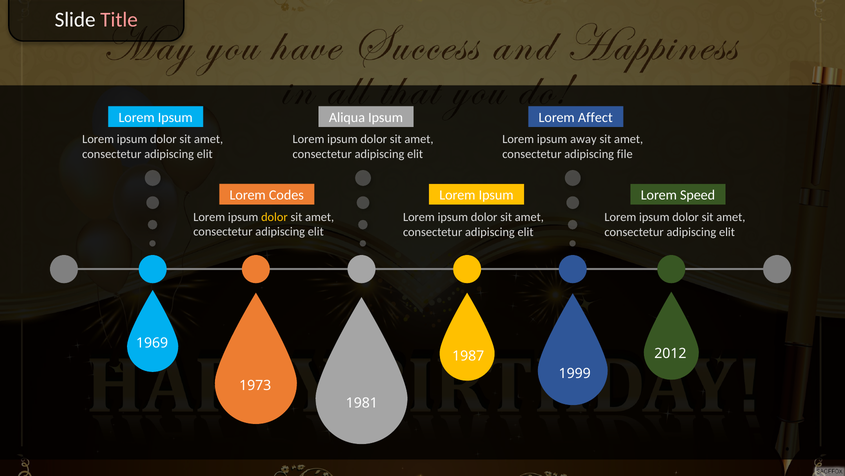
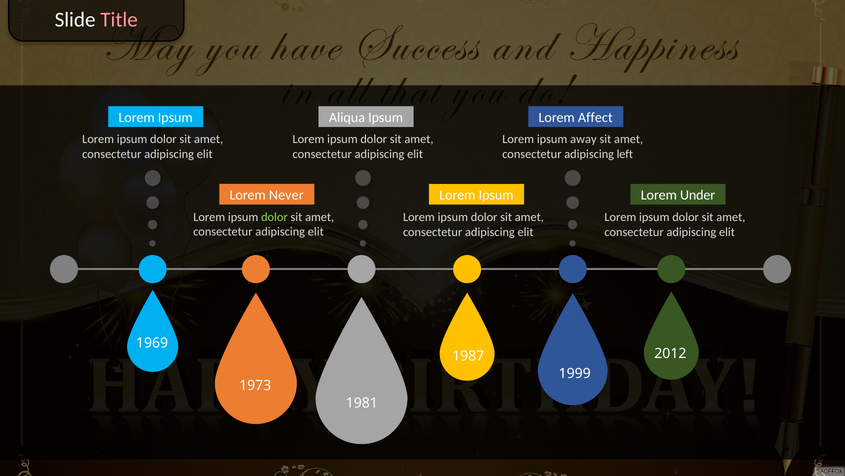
file: file -> left
Codes: Codes -> Never
Speed: Speed -> Under
dolor at (274, 217) colour: yellow -> light green
